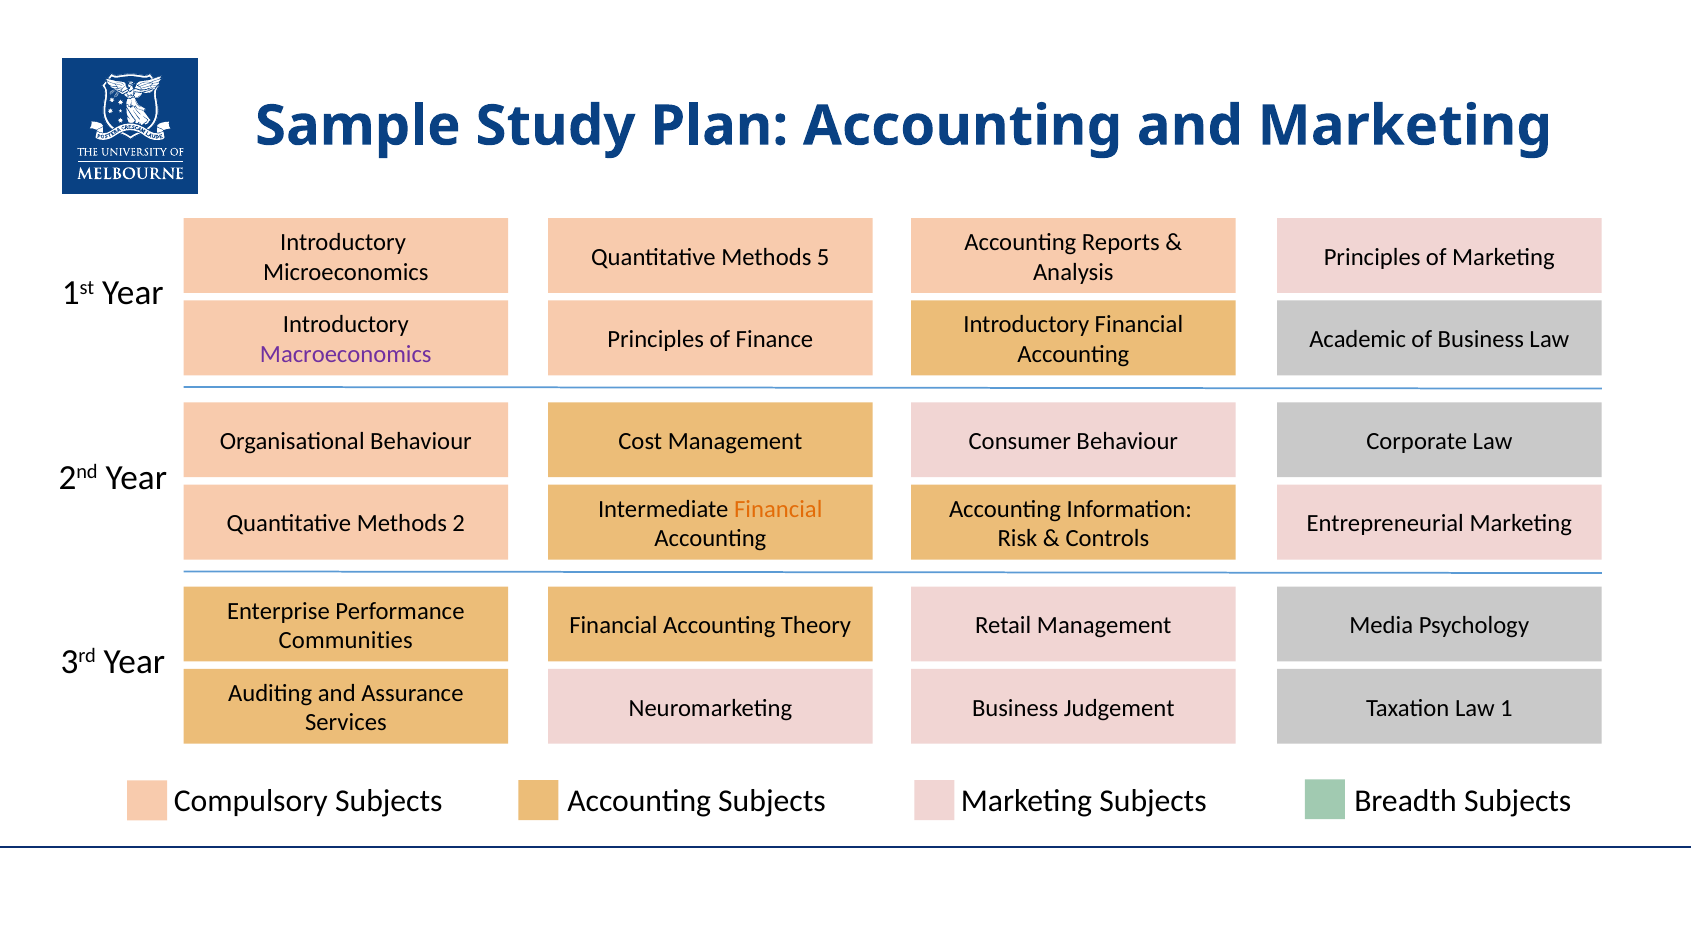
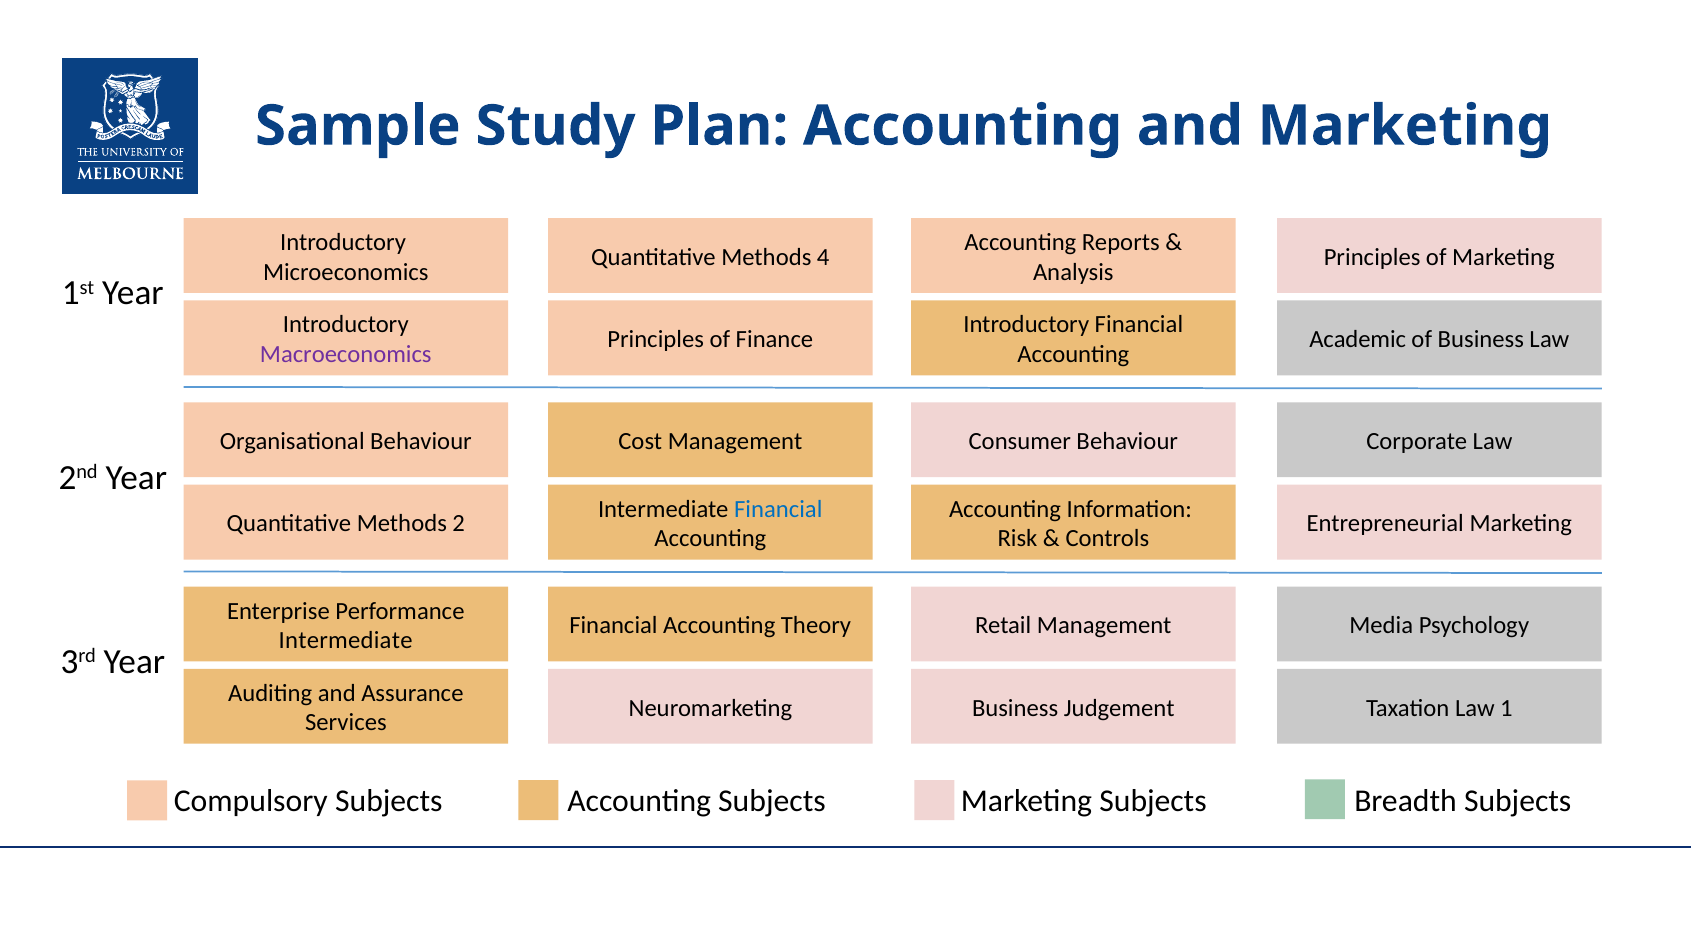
5: 5 -> 4
Financial at (778, 509) colour: orange -> blue
Communities at (346, 641): Communities -> Intermediate
